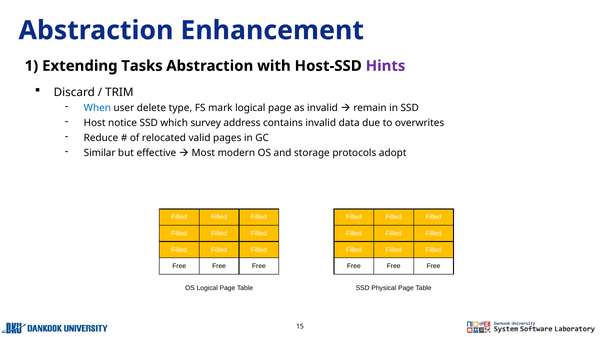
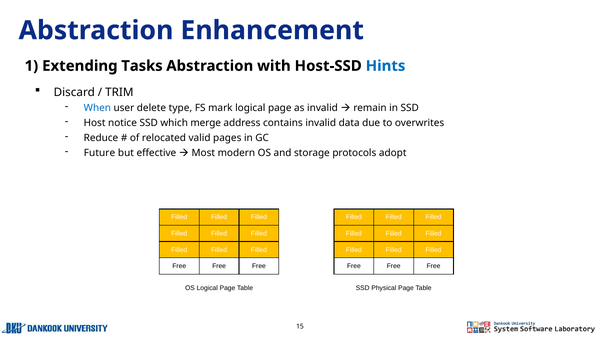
Hints colour: purple -> blue
survey: survey -> merge
Similar: Similar -> Future
